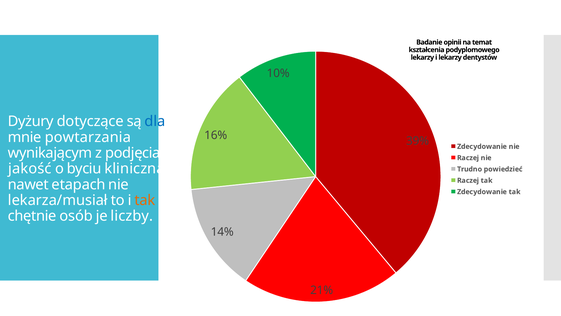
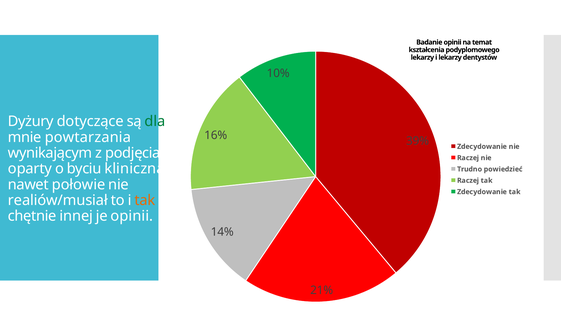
dla colour: blue -> green
jakość: jakość -> oparty
etapach: etapach -> połowie
lekarza/musiał: lekarza/musiał -> realiów/musiał
osób: osób -> innej
je liczby: liczby -> opinii
